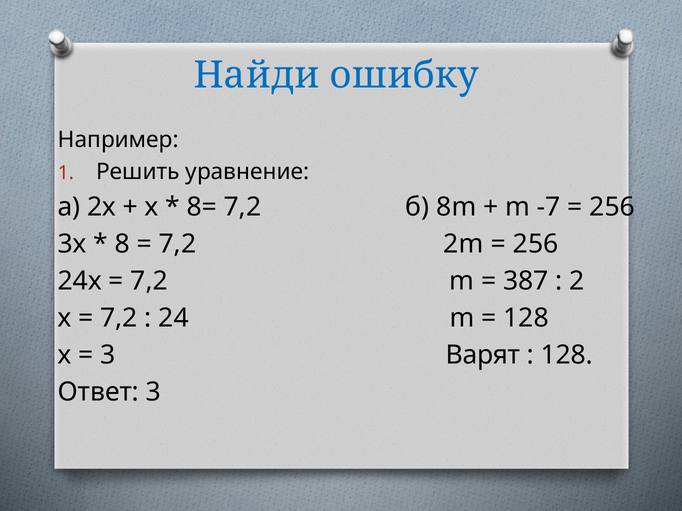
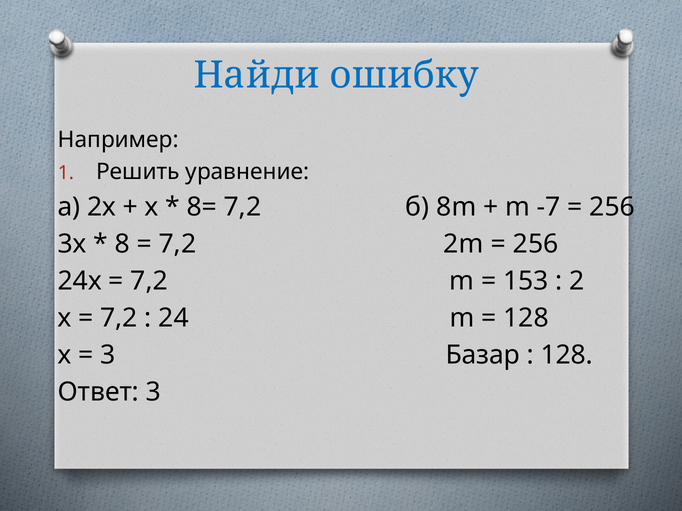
387: 387 -> 153
Варят: Варят -> Базар
